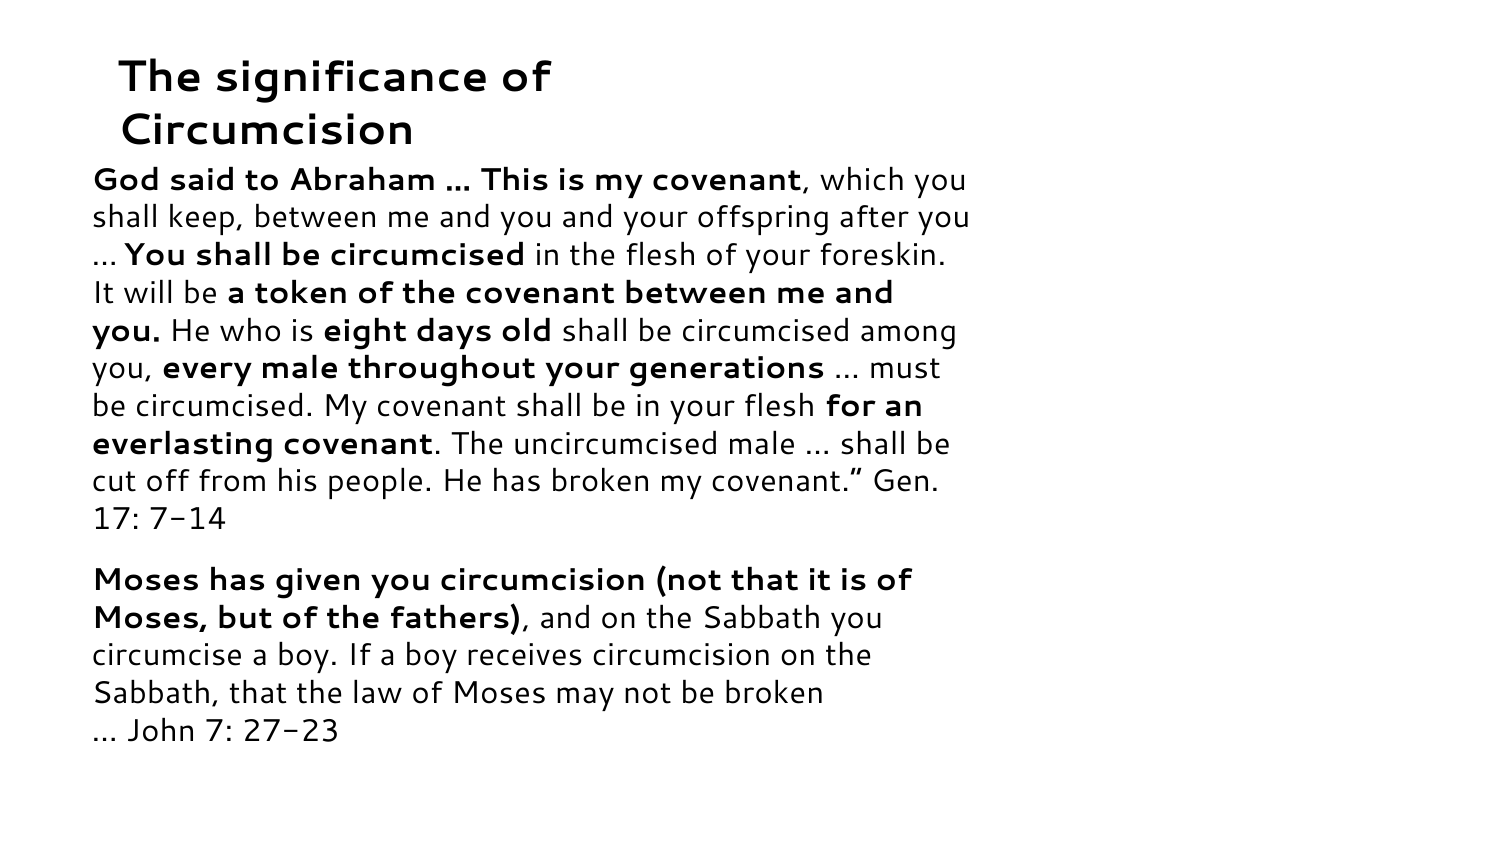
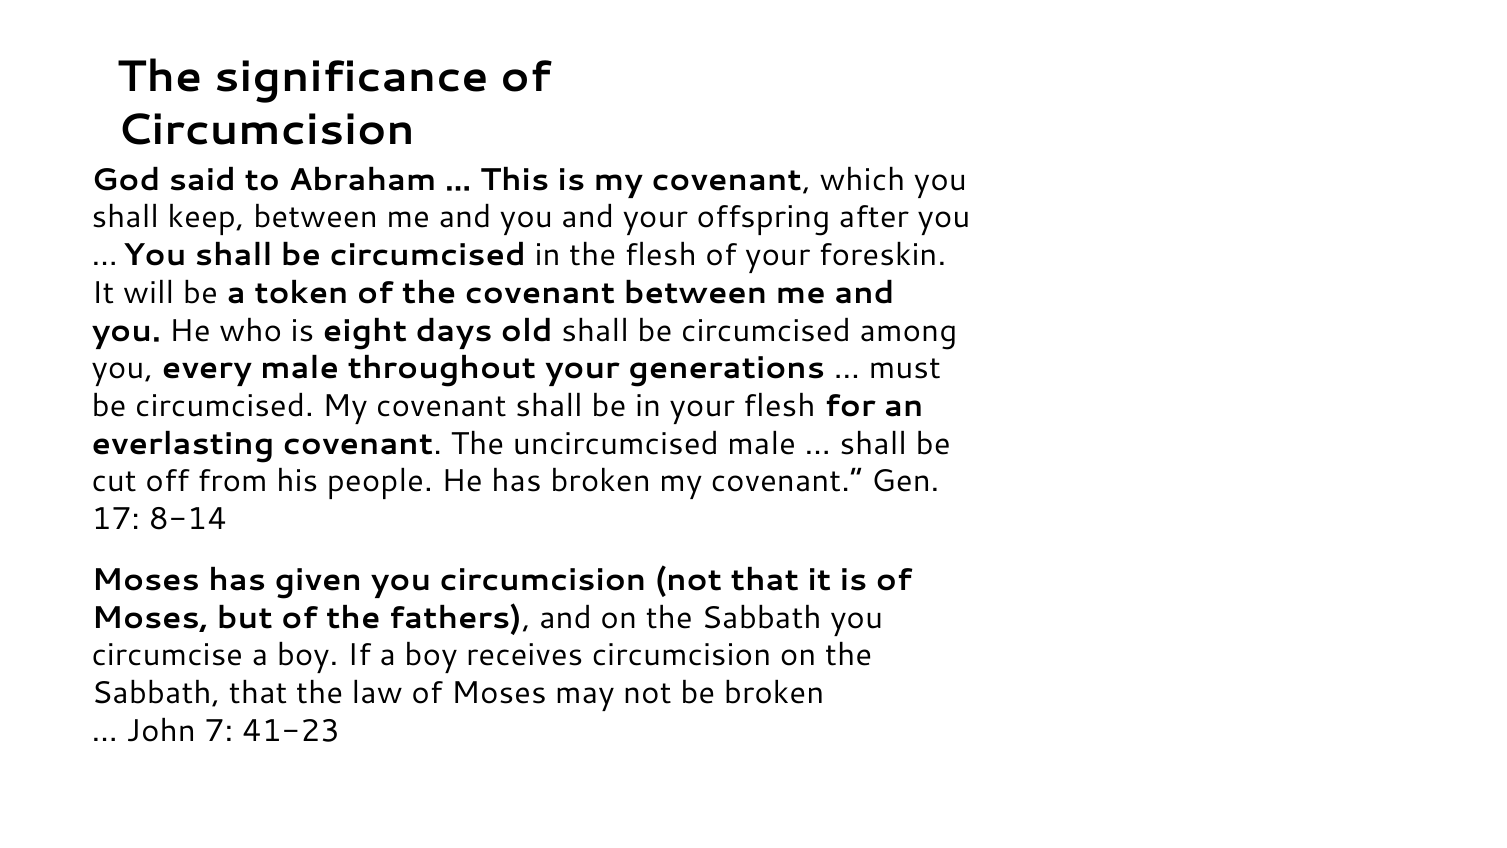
7-14: 7-14 -> 8-14
27-23: 27-23 -> 41-23
